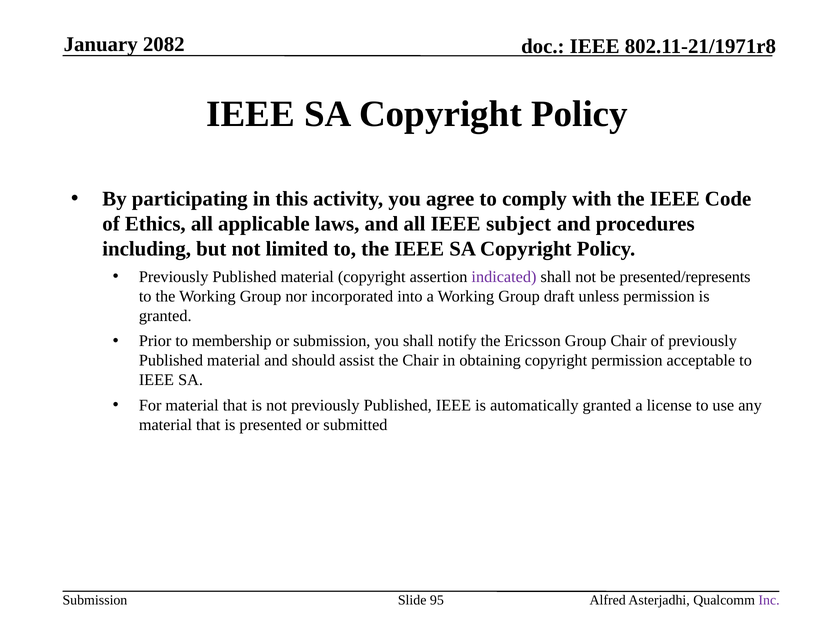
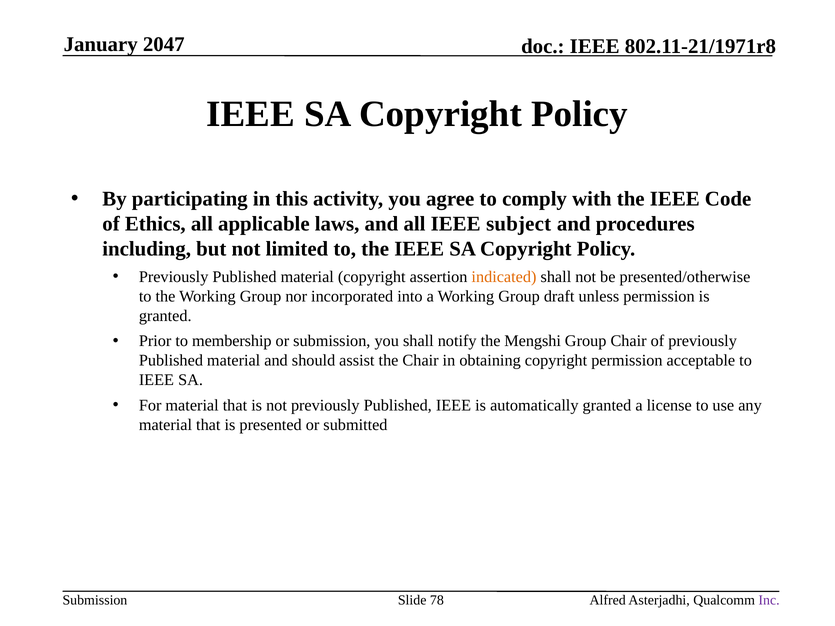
2082: 2082 -> 2047
indicated colour: purple -> orange
presented/represents: presented/represents -> presented/otherwise
Ericsson: Ericsson -> Mengshi
95: 95 -> 78
